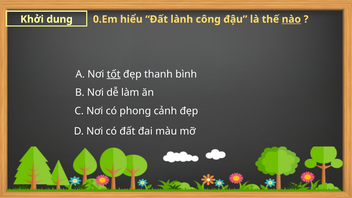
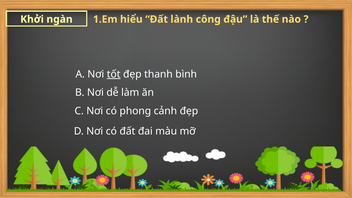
dung: dung -> ngàn
0.Em: 0.Em -> 1.Em
nào underline: present -> none
